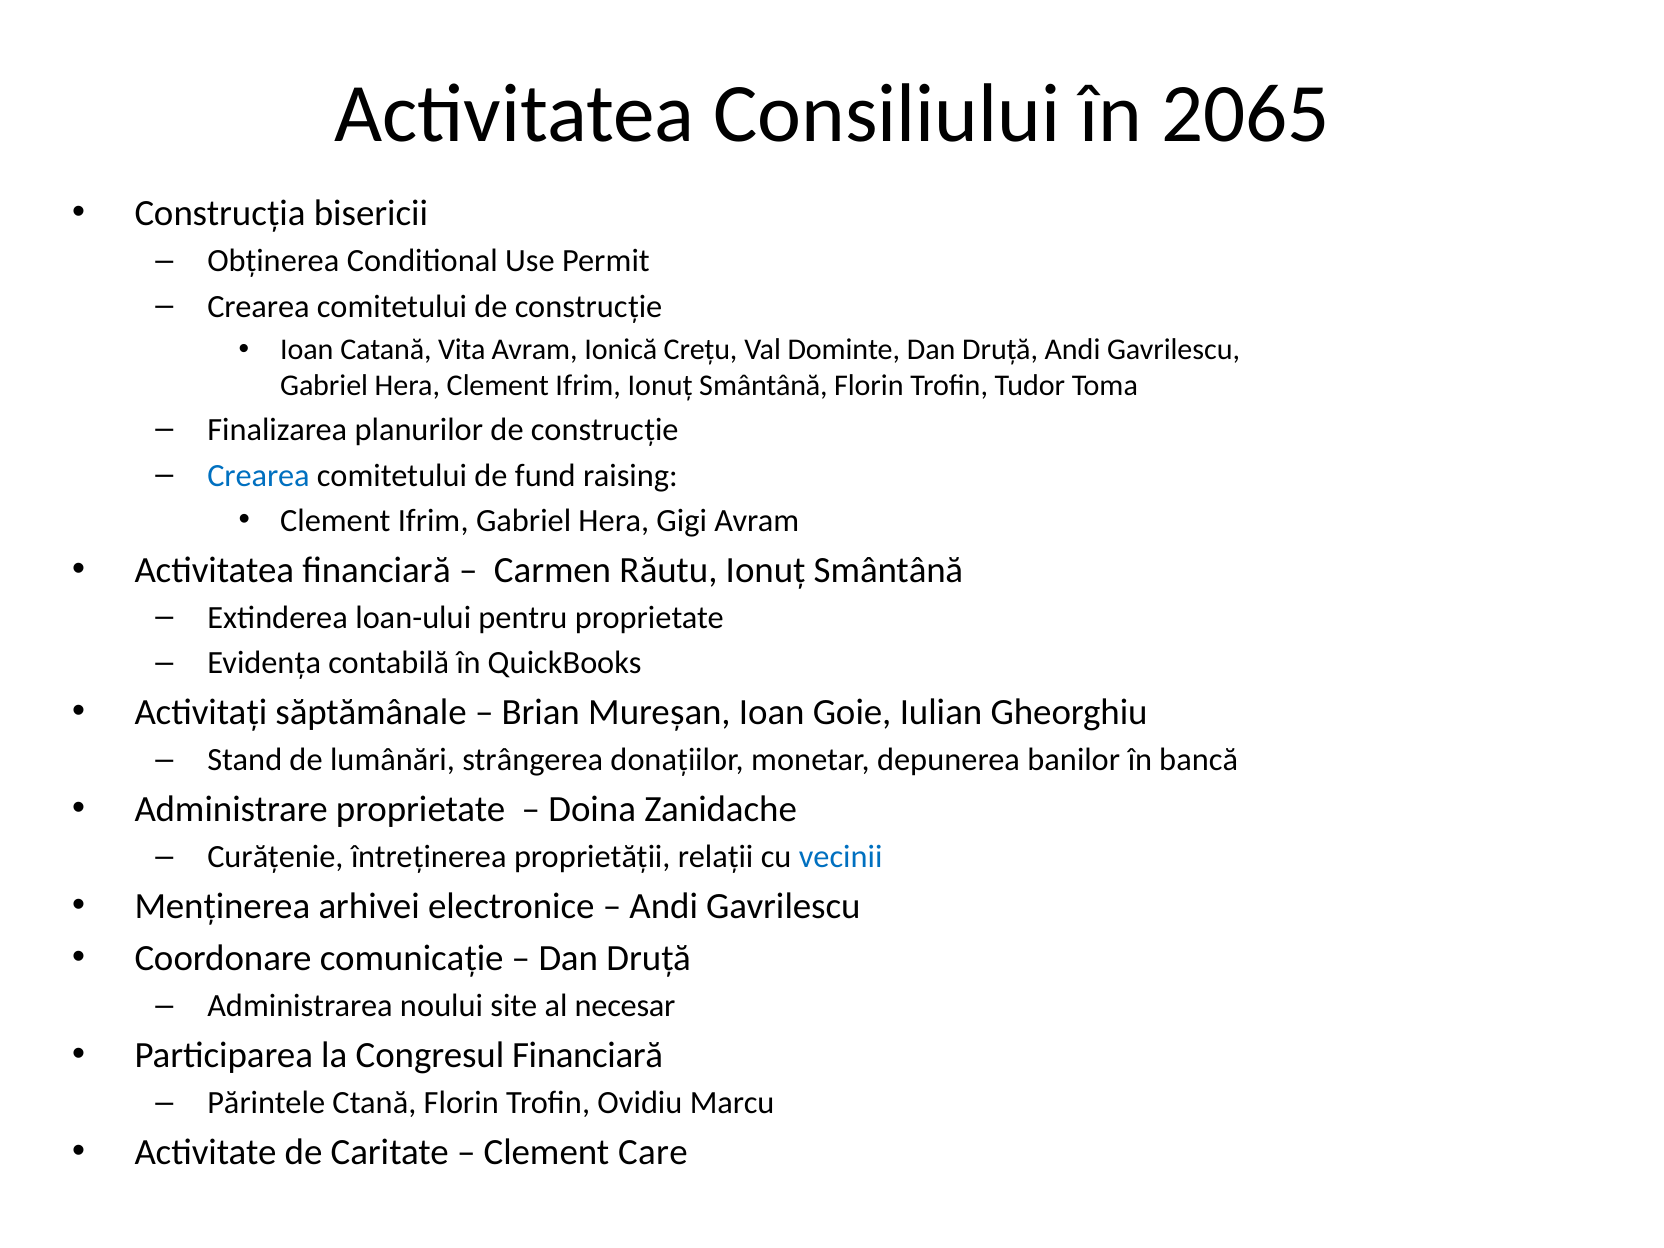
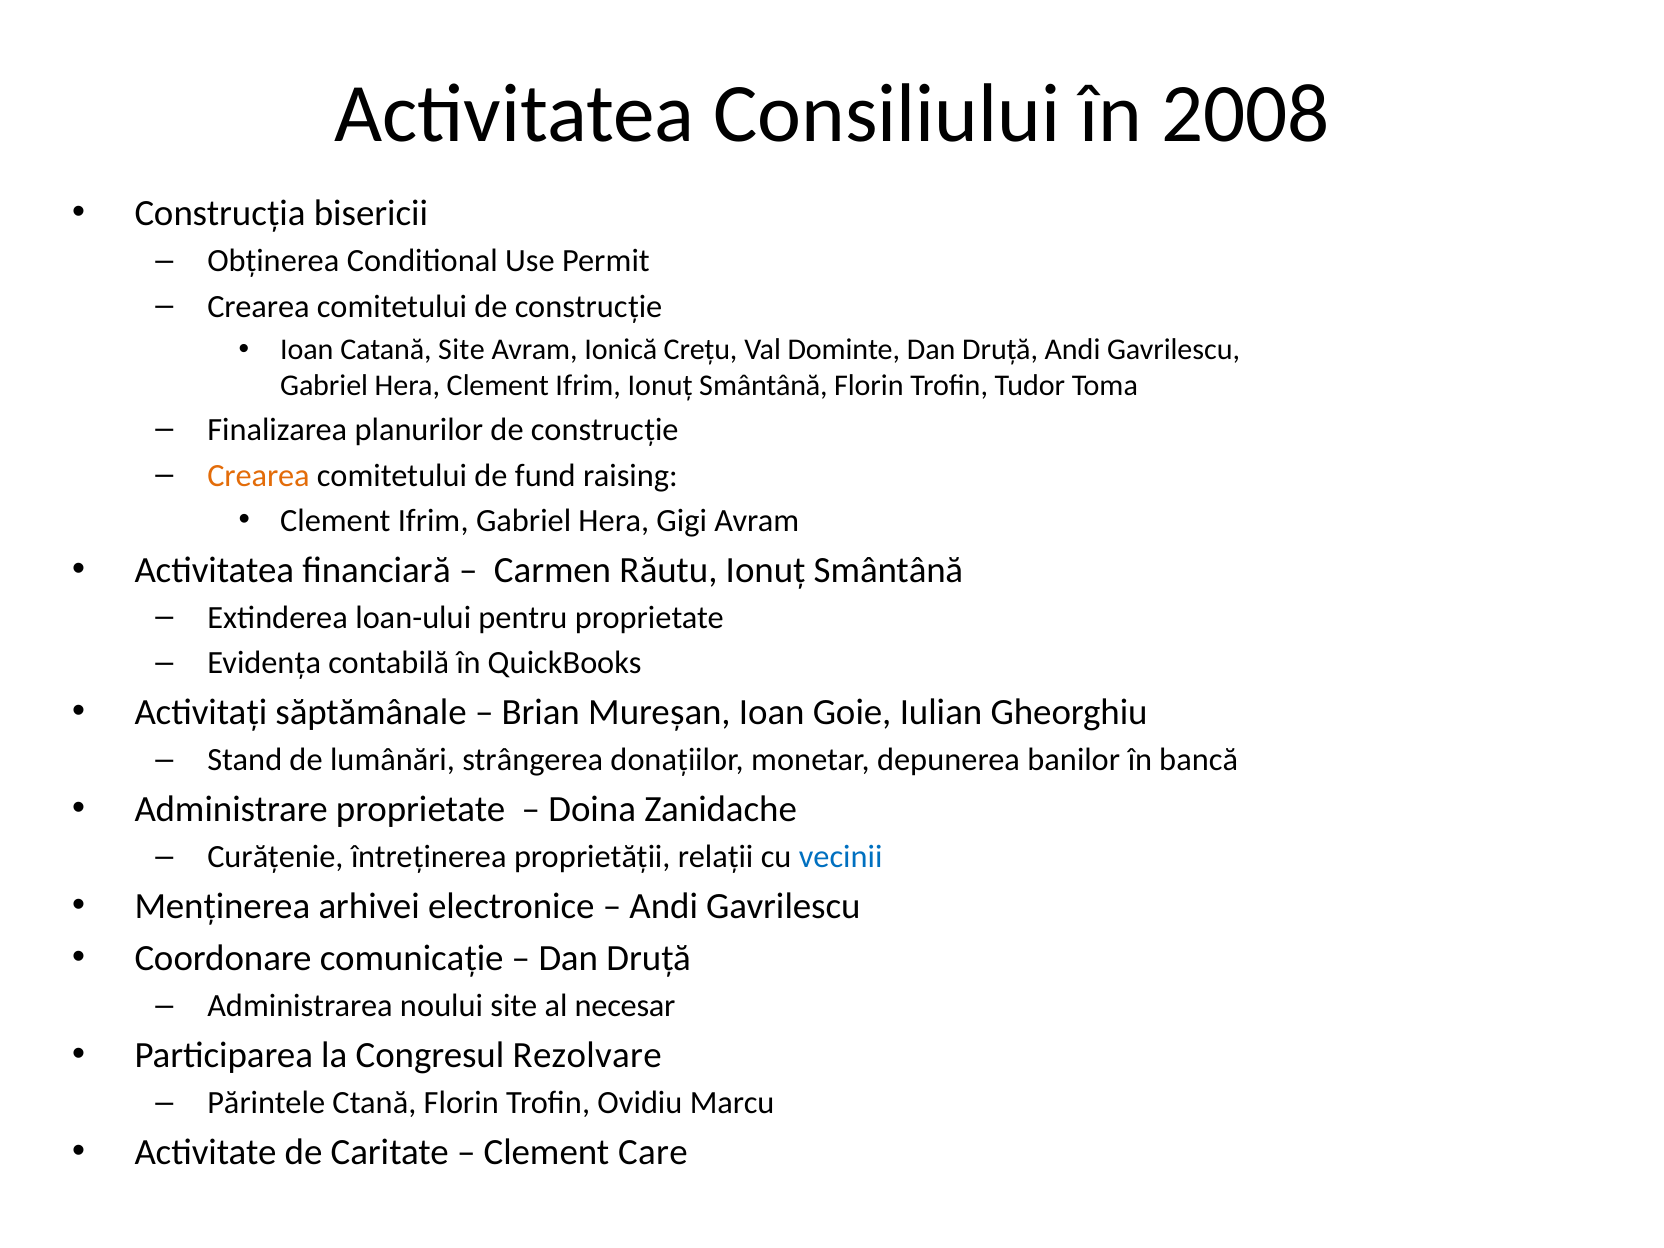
2065: 2065 -> 2008
Catană Vita: Vita -> Site
Crearea at (259, 475) colour: blue -> orange
Congresul Financiară: Financiară -> Rezolvare
